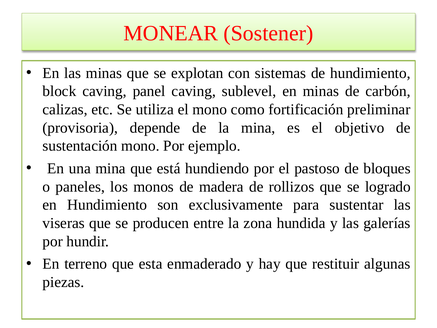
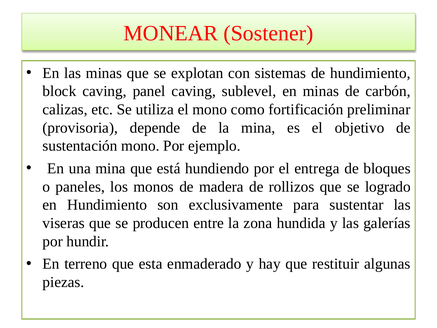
pastoso: pastoso -> entrega
